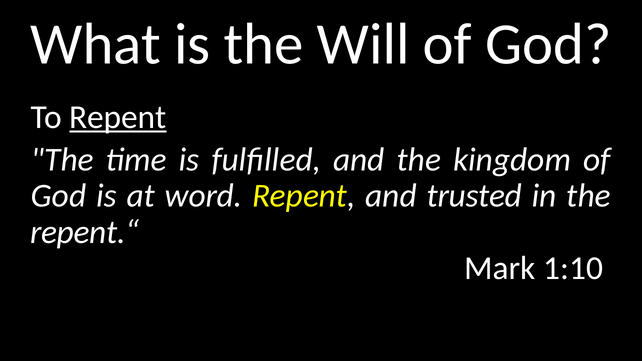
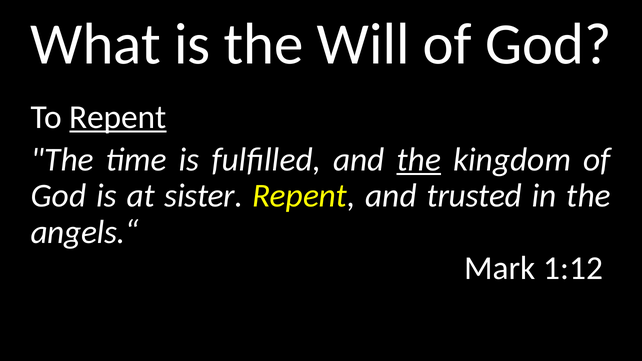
the at (419, 160) underline: none -> present
word: word -> sister
repent.“: repent.“ -> angels.“
1:10: 1:10 -> 1:12
